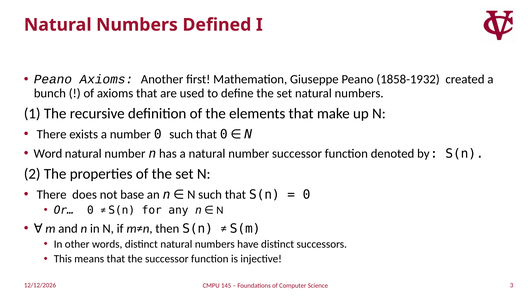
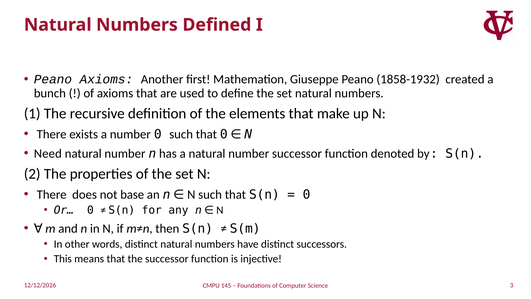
Word: Word -> Need
